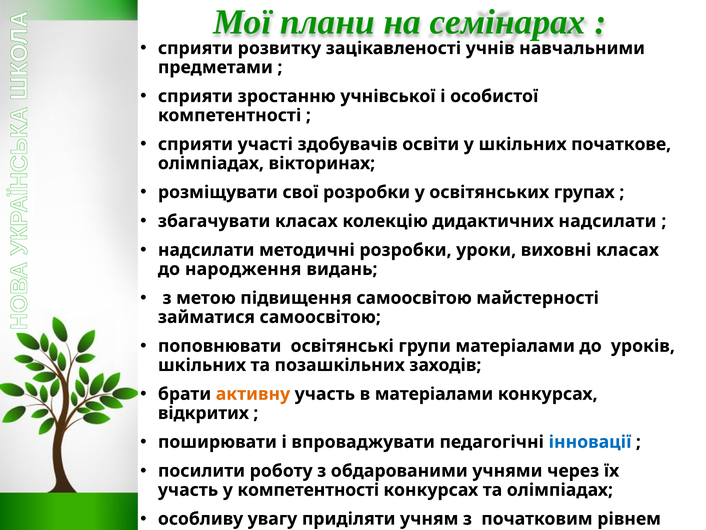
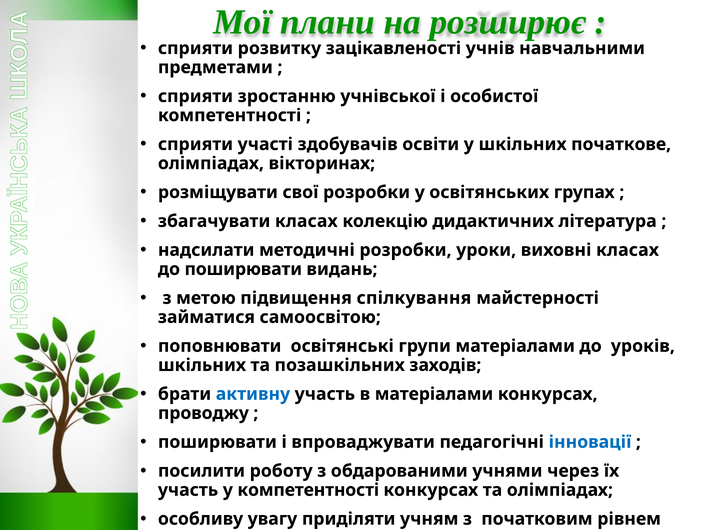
семінарах: семінарах -> розширює
дидактичних надсилати: надсилати -> література
до народження: народження -> поширювати
підвищення самоосвітою: самоосвітою -> спілкування
активну colour: orange -> blue
відкритих: відкритих -> проводжу
